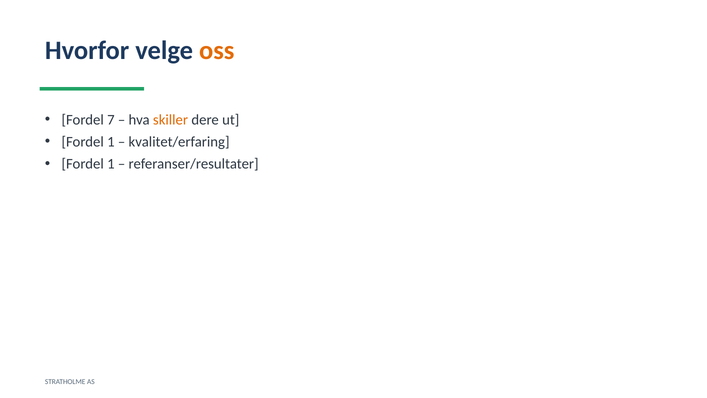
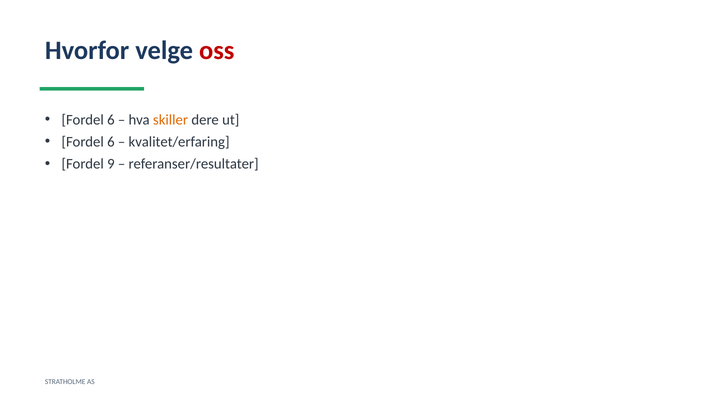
oss colour: orange -> red
7 at (111, 120): 7 -> 6
1 at (111, 142): 1 -> 6
1 at (111, 164): 1 -> 9
